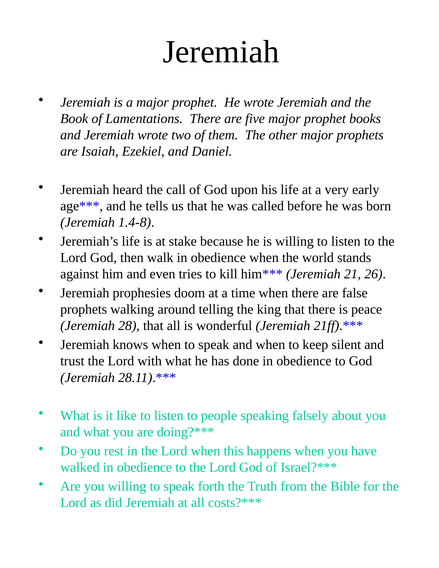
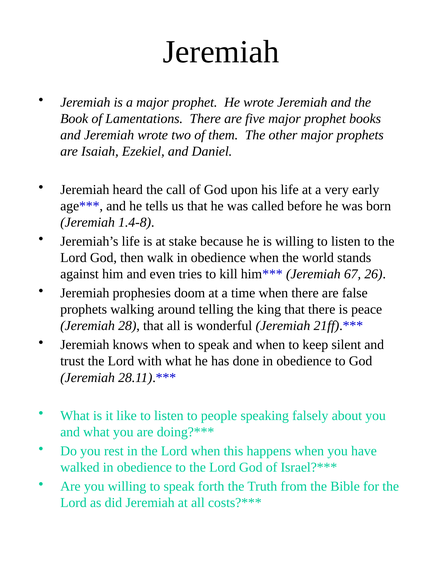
21: 21 -> 67
